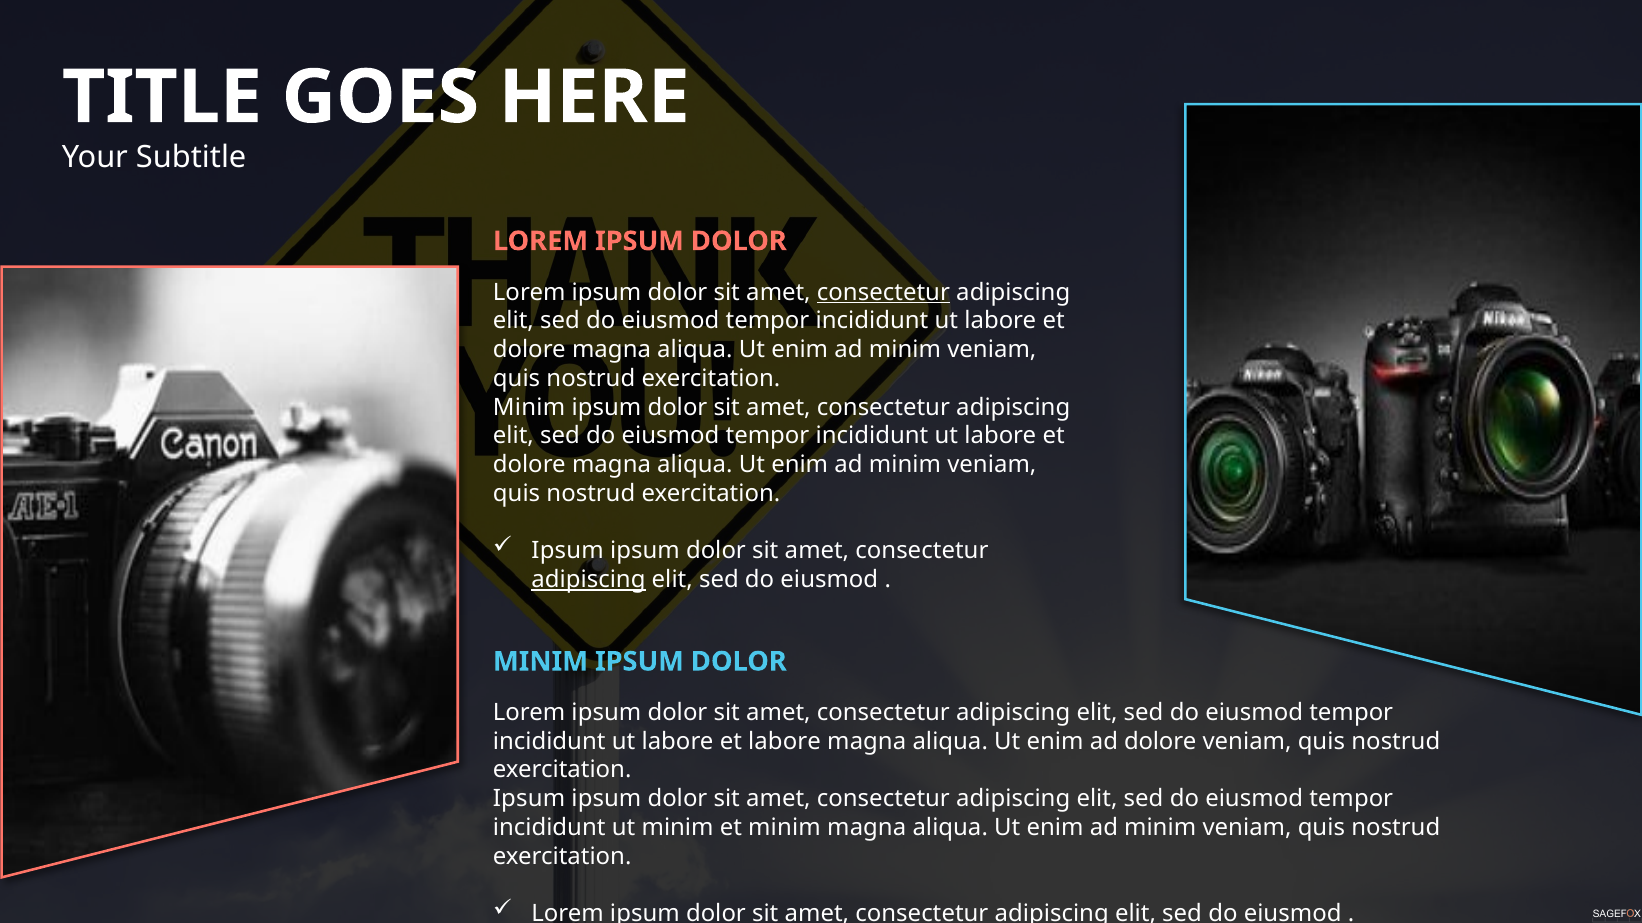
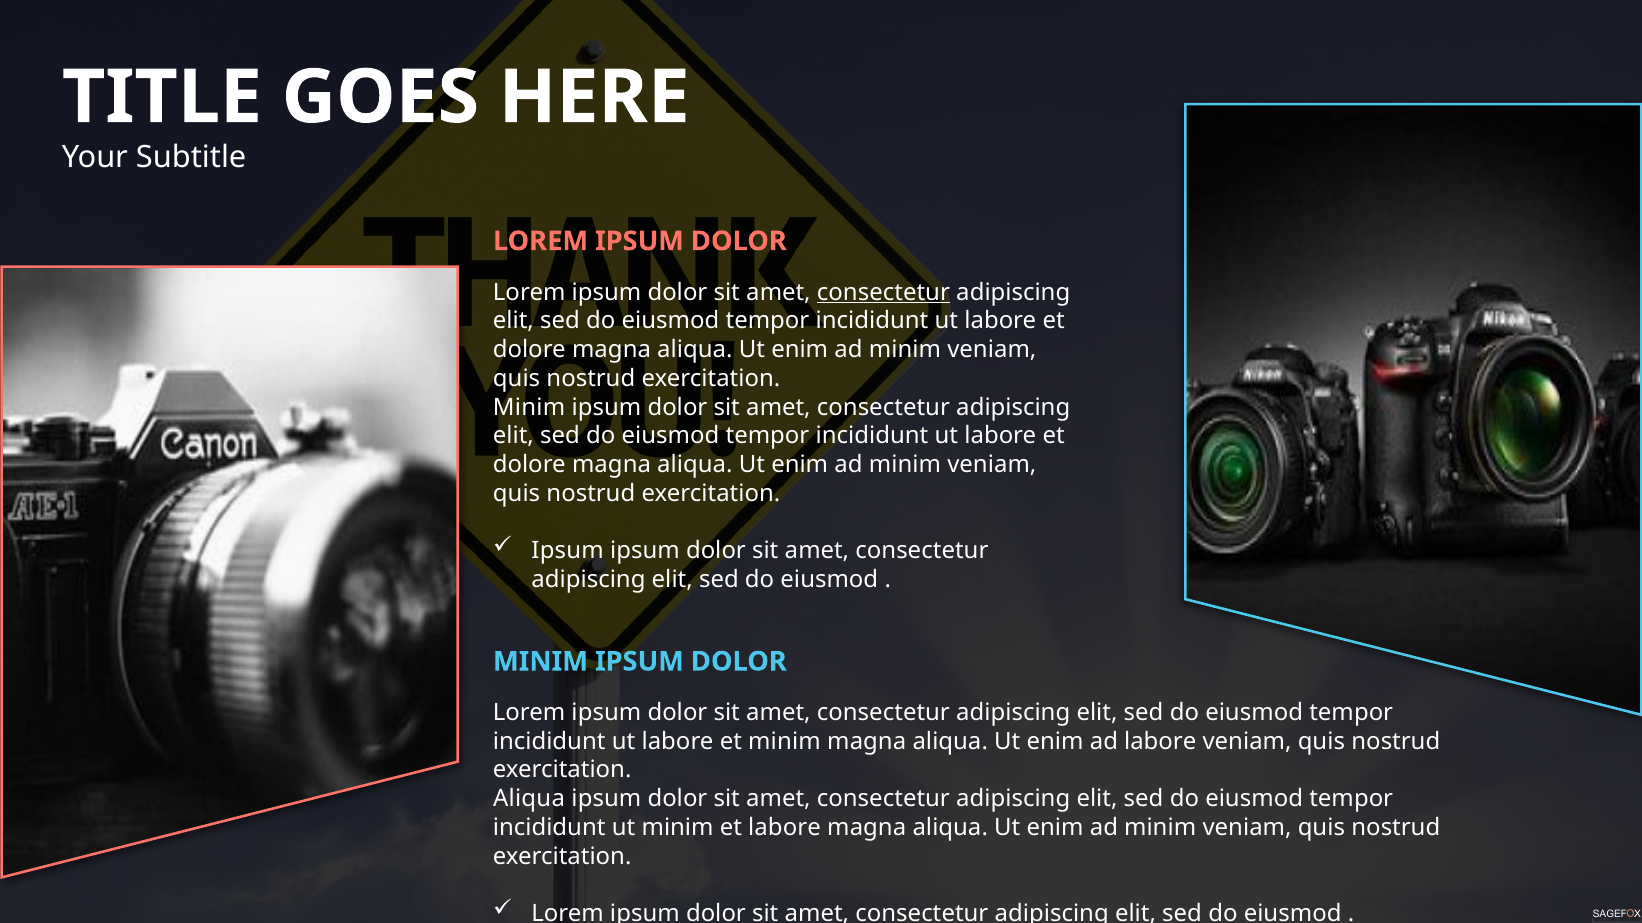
adipiscing at (588, 580) underline: present -> none
et labore: labore -> minim
ad dolore: dolore -> labore
Ipsum at (529, 799): Ipsum -> Aliqua
et minim: minim -> labore
